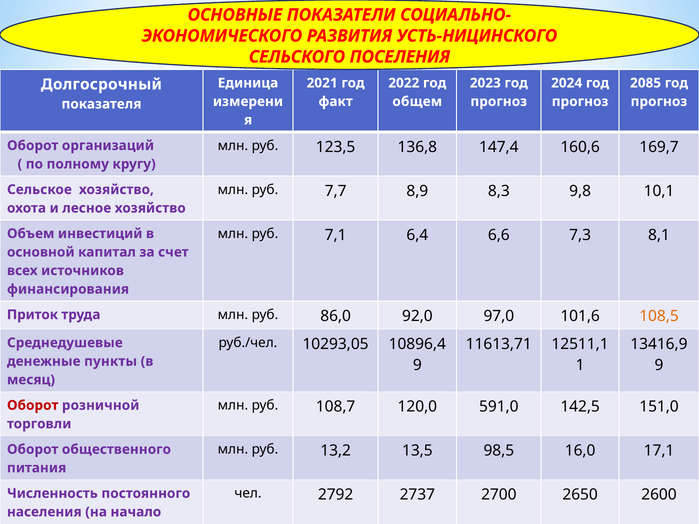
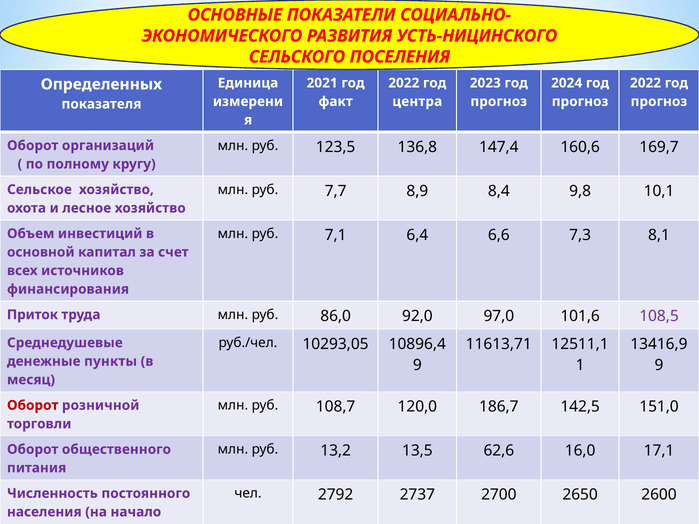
2085 at (646, 83): 2085 -> 2022
Долгосрочный: Долгосрочный -> Определенных
общем: общем -> центра
8,3: 8,3 -> 8,4
108,5 colour: orange -> purple
591,0: 591,0 -> 186,7
98,5: 98,5 -> 62,6
